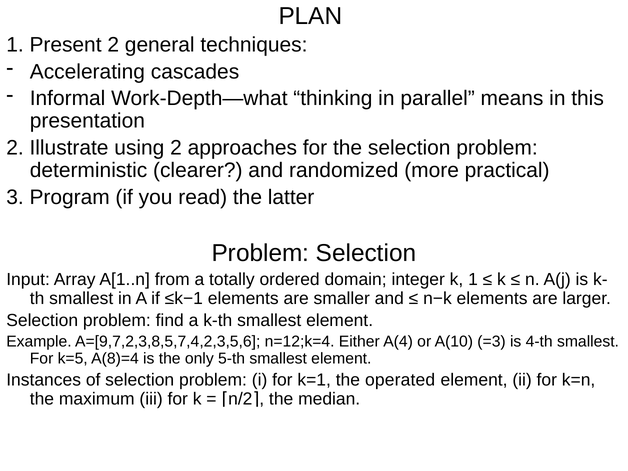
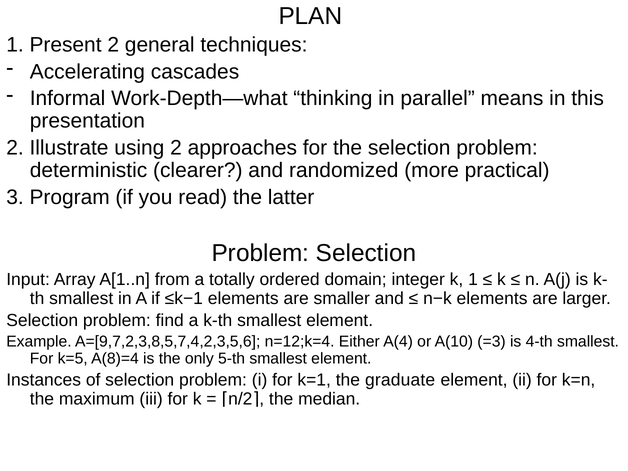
operated: operated -> graduate
